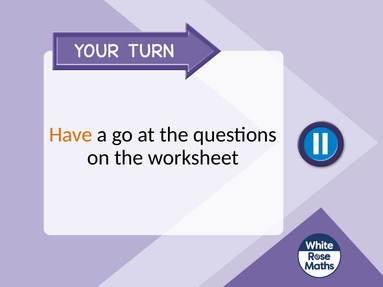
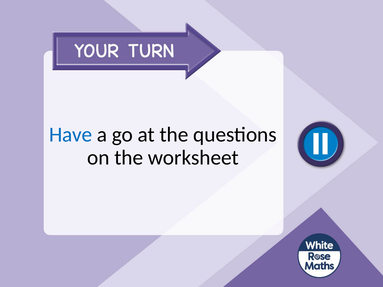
Have colour: orange -> blue
